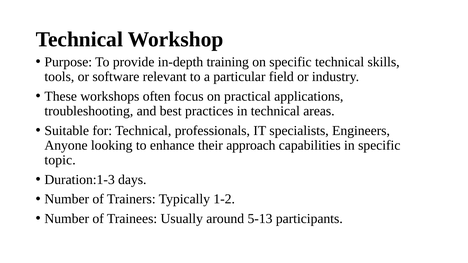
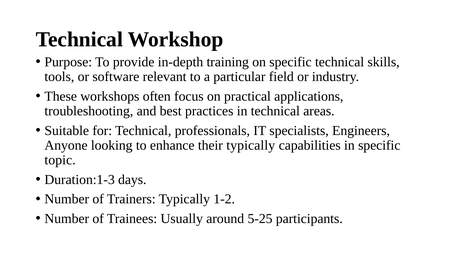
their approach: approach -> typically
5-13: 5-13 -> 5-25
